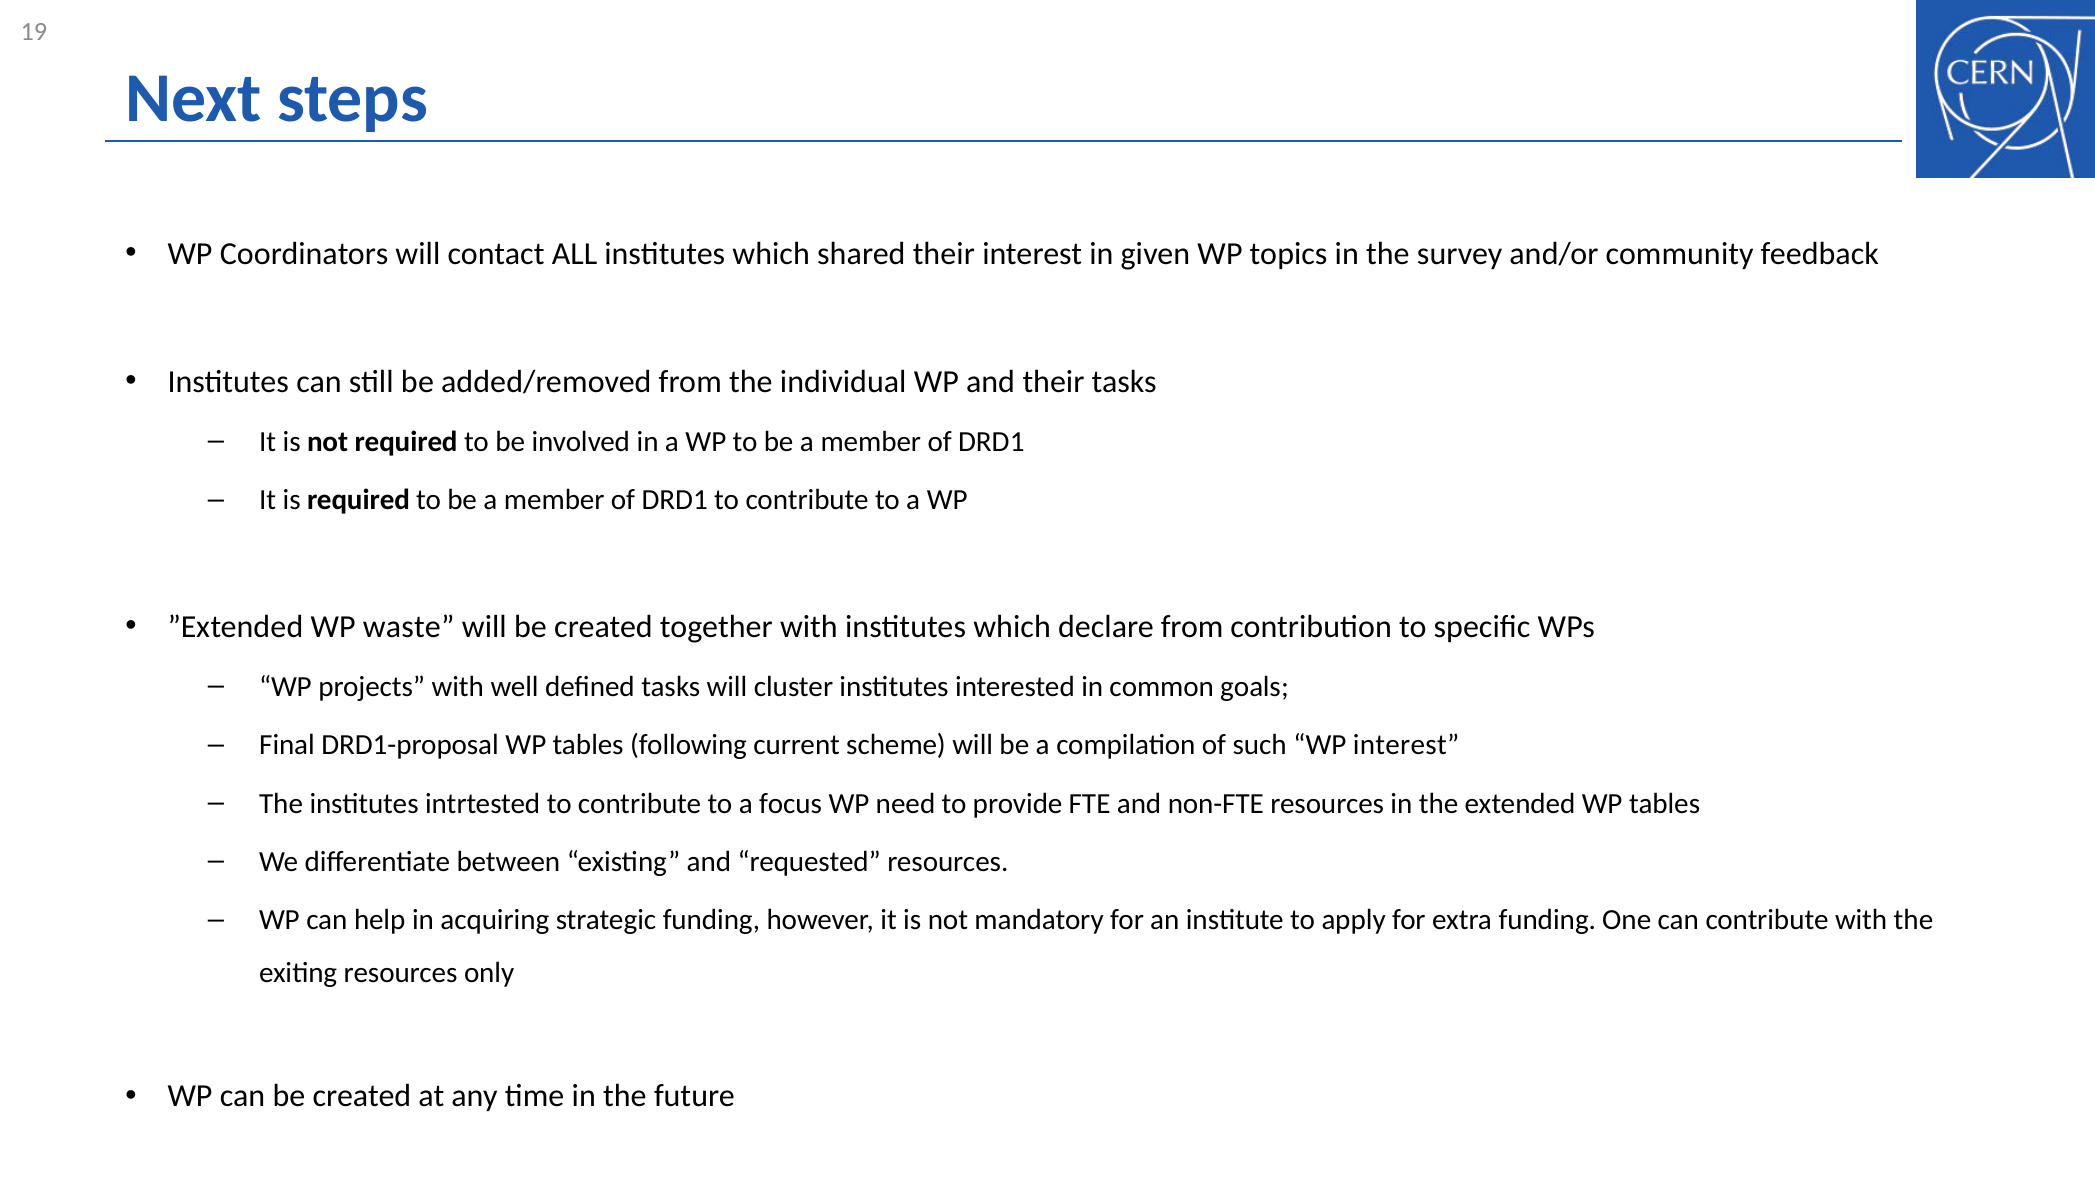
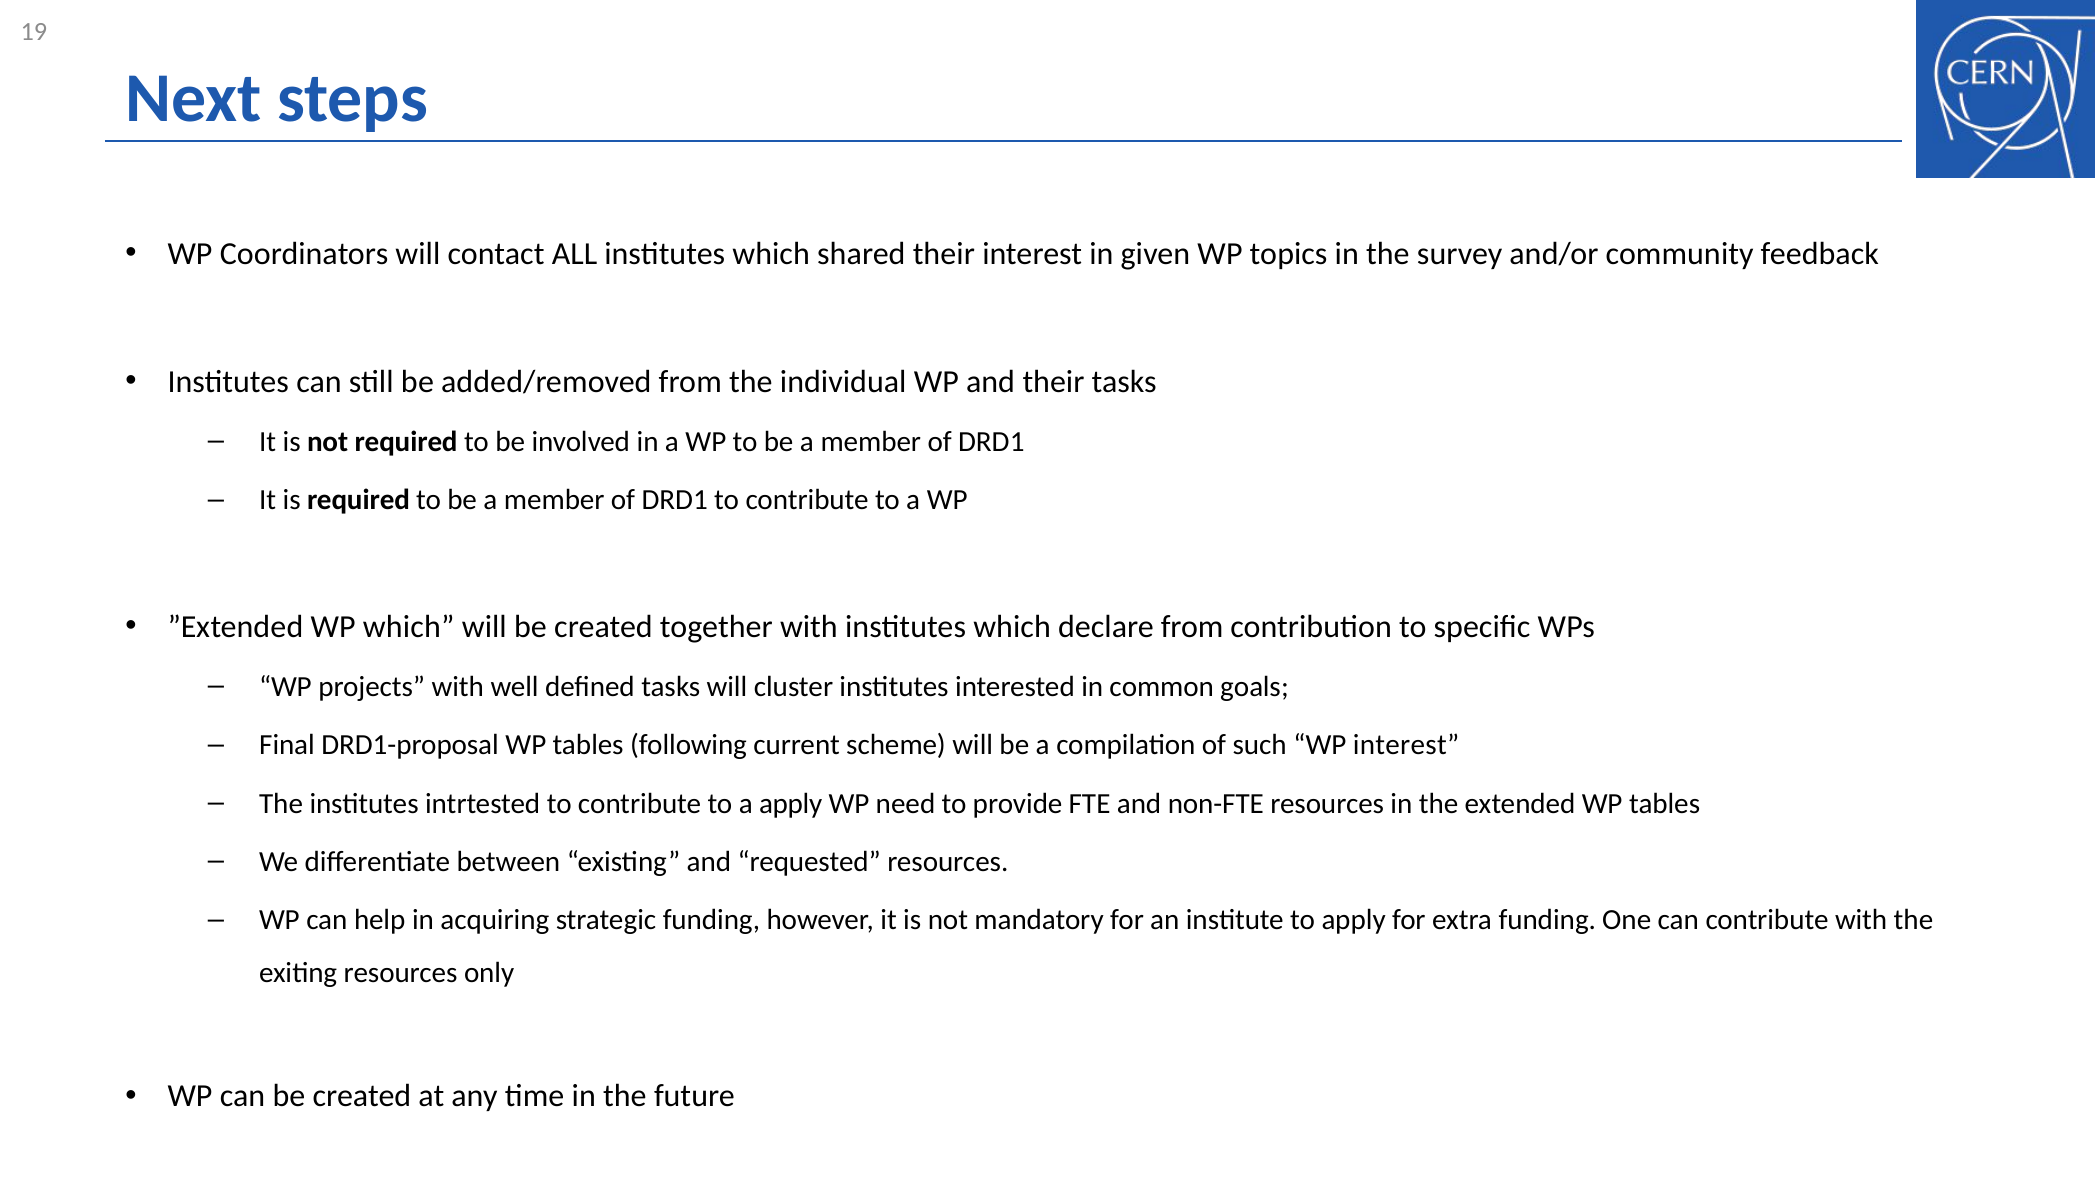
WP waste: waste -> which
a focus: focus -> apply
